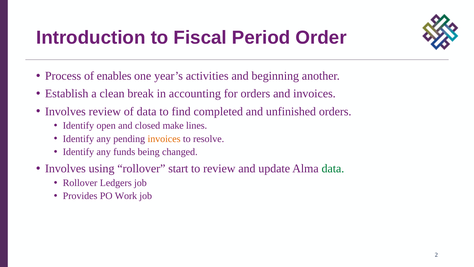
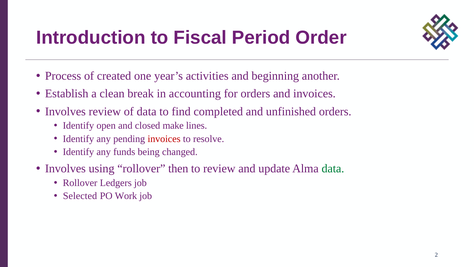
enables: enables -> created
invoices at (164, 139) colour: orange -> red
start: start -> then
Provides: Provides -> Selected
